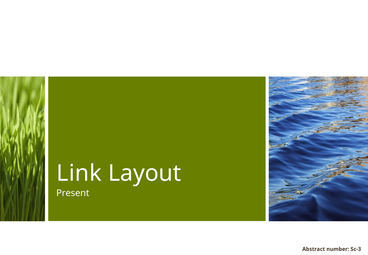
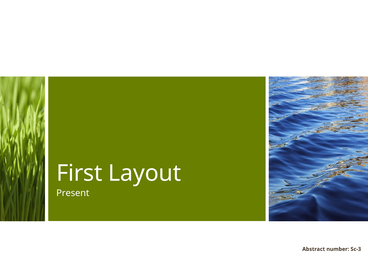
Link: Link -> First
